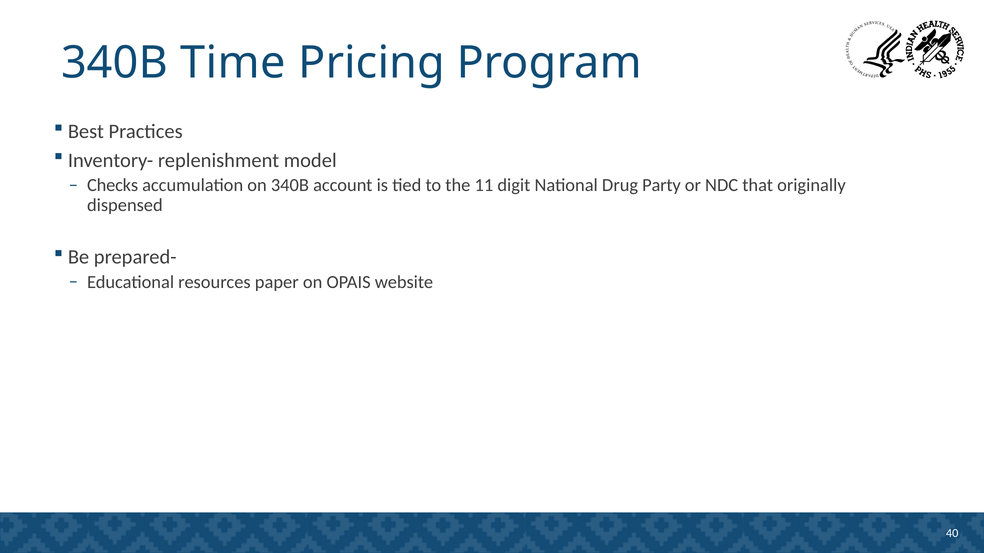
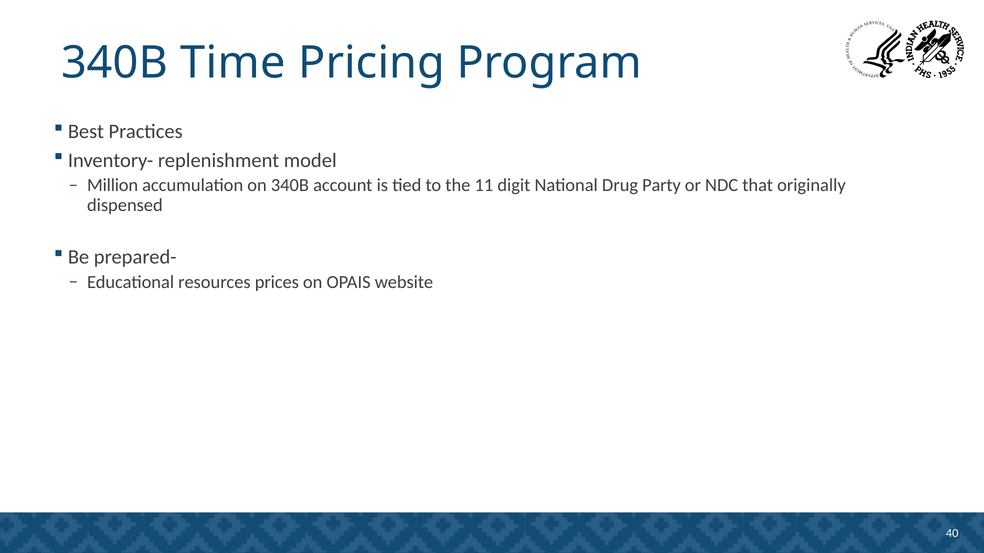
Checks: Checks -> Million
paper: paper -> prices
